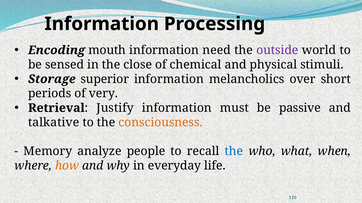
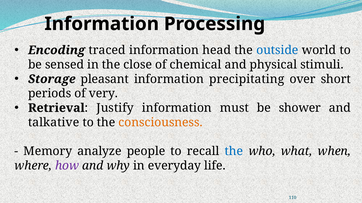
mouth: mouth -> traced
need: need -> head
outside colour: purple -> blue
superior: superior -> pleasant
melancholics: melancholics -> precipitating
passive: passive -> shower
how colour: orange -> purple
